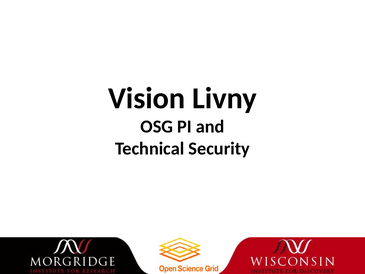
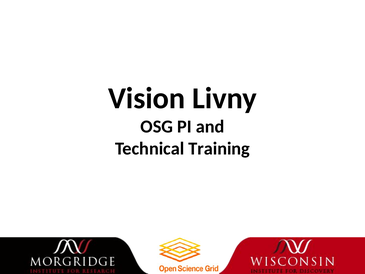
Security: Security -> Training
